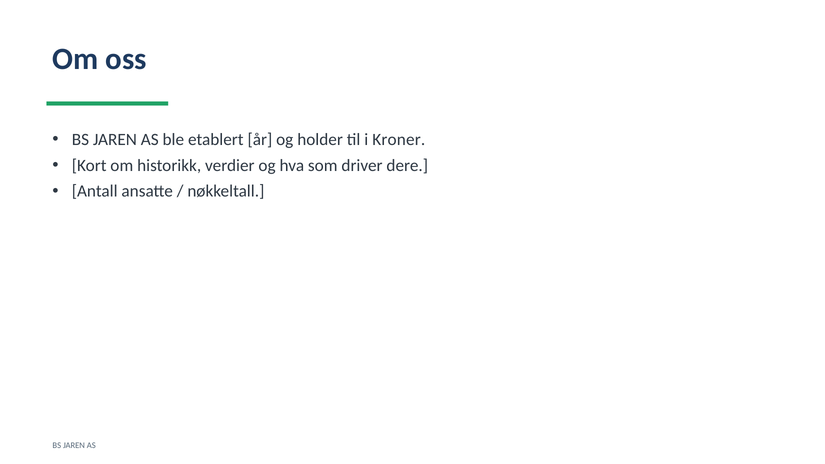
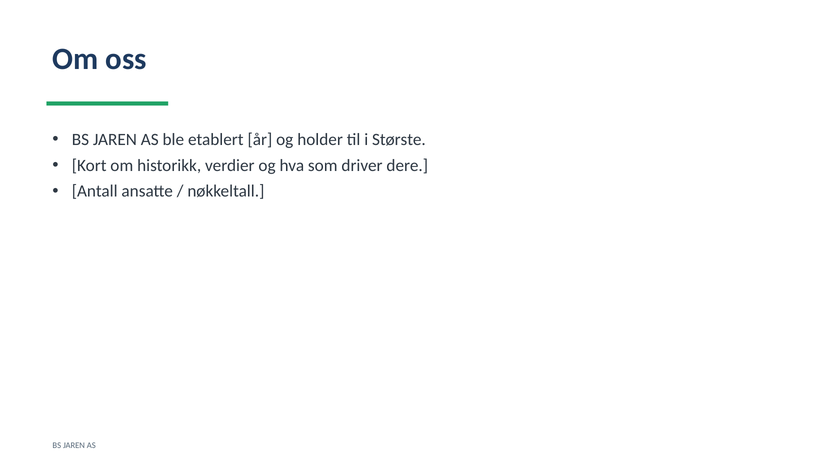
Kroner: Kroner -> Største
